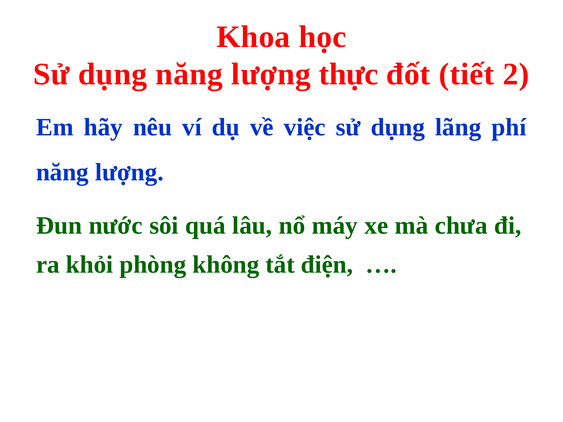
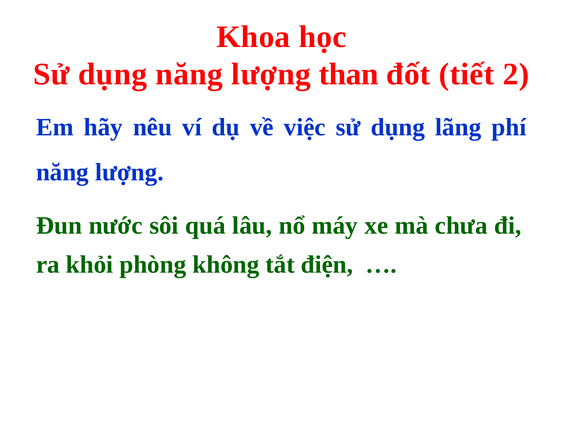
thực: thực -> than
